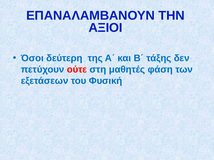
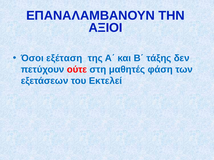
δεύτερη: δεύτερη -> εξέταση
Φυσική: Φυσική -> Εκτελεί
